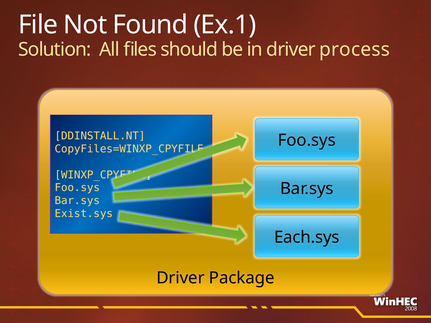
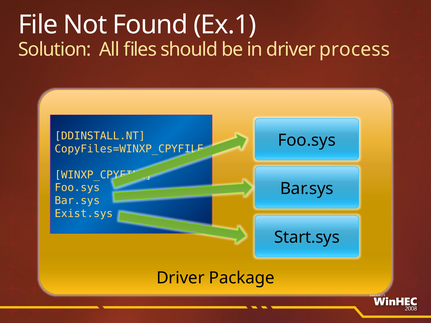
Each.sys: Each.sys -> Start.sys
